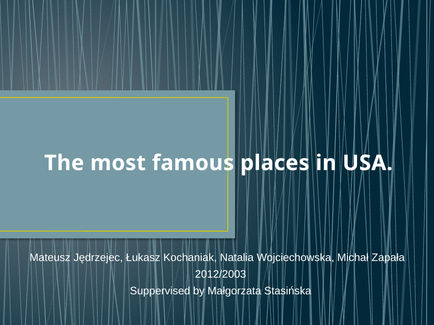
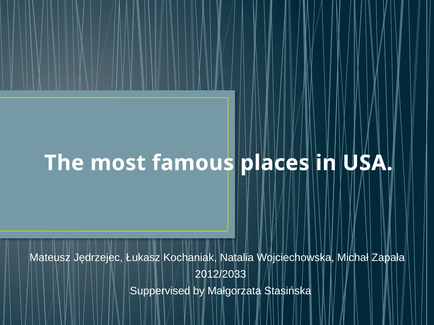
2012/2003: 2012/2003 -> 2012/2033
